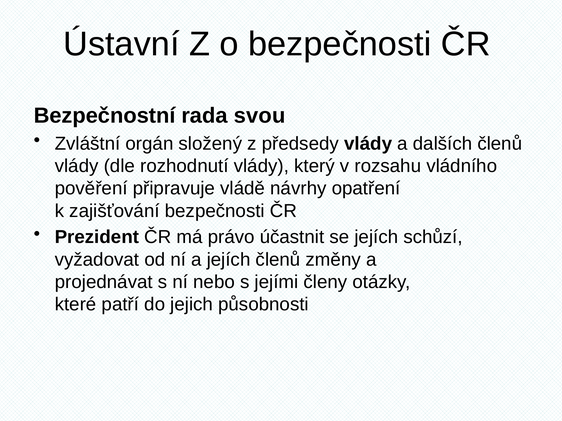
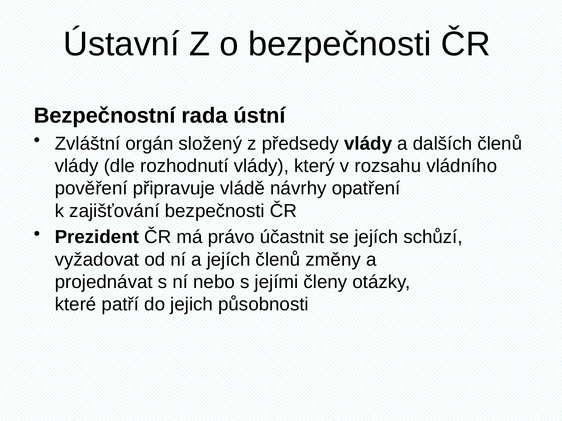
svou: svou -> ústní
